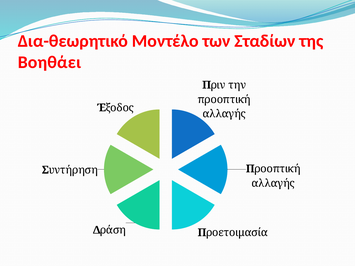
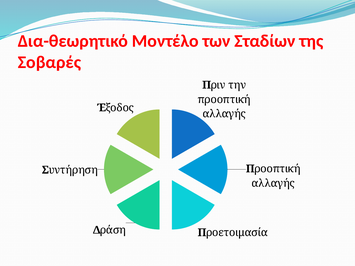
Βοηθάει: Βοηθάει -> Σοβαρές
